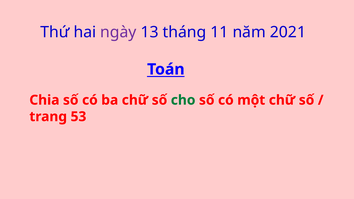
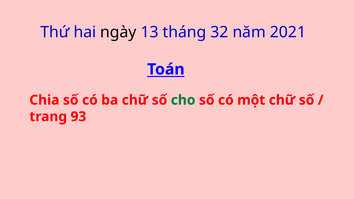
ngày colour: purple -> black
11: 11 -> 32
53: 53 -> 93
